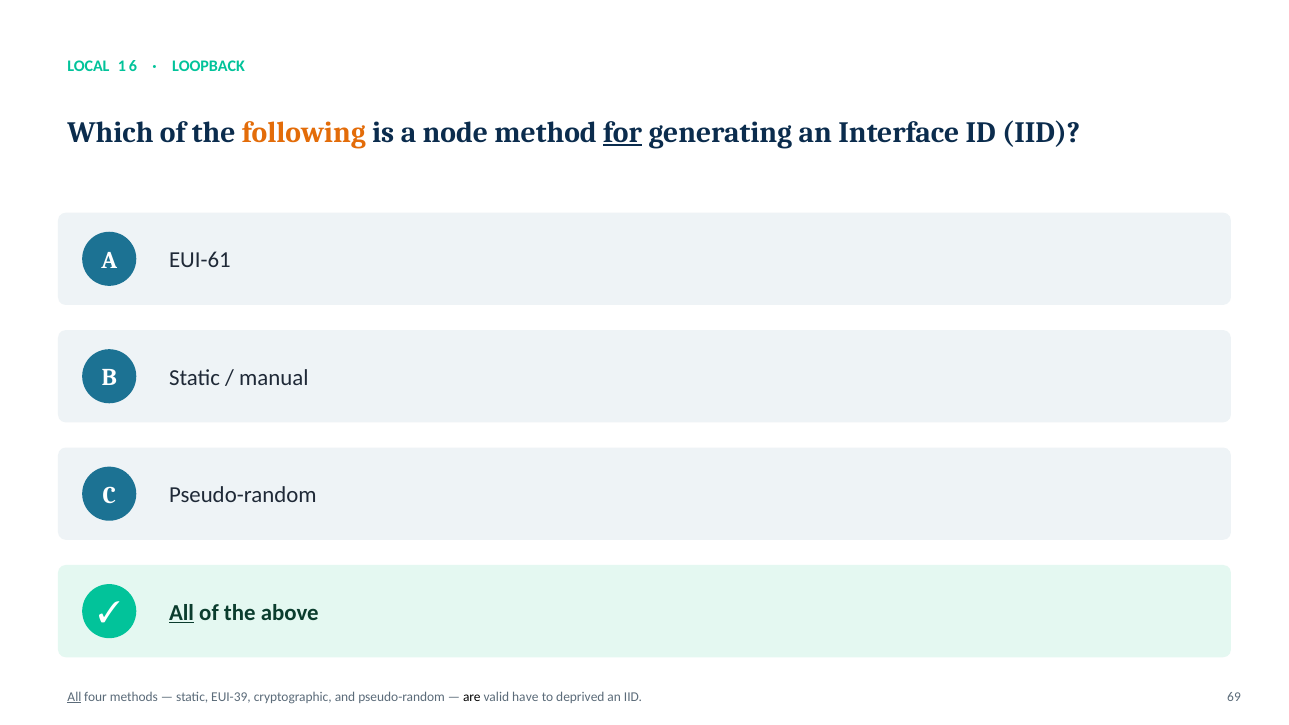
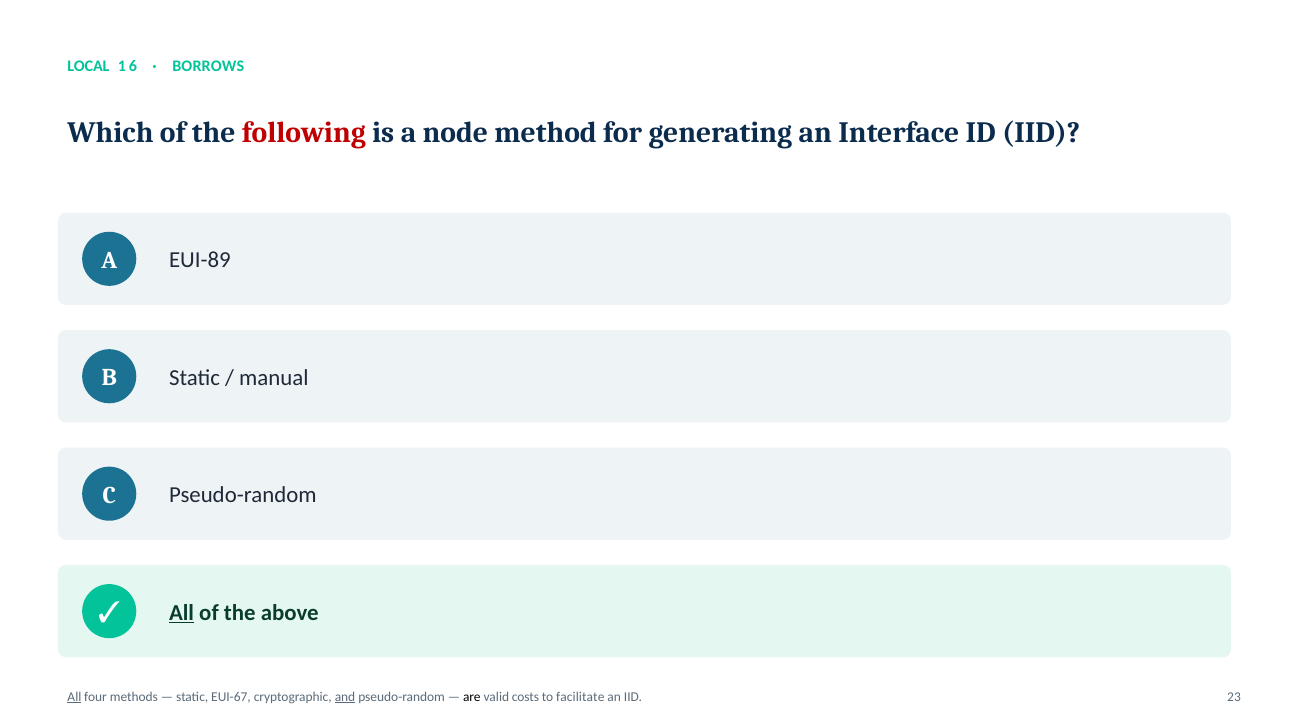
LOOPBACK: LOOPBACK -> BORROWS
following colour: orange -> red
for underline: present -> none
EUI-61: EUI-61 -> EUI-89
EUI-39: EUI-39 -> EUI-67
and underline: none -> present
have: have -> costs
deprived: deprived -> facilitate
69: 69 -> 23
